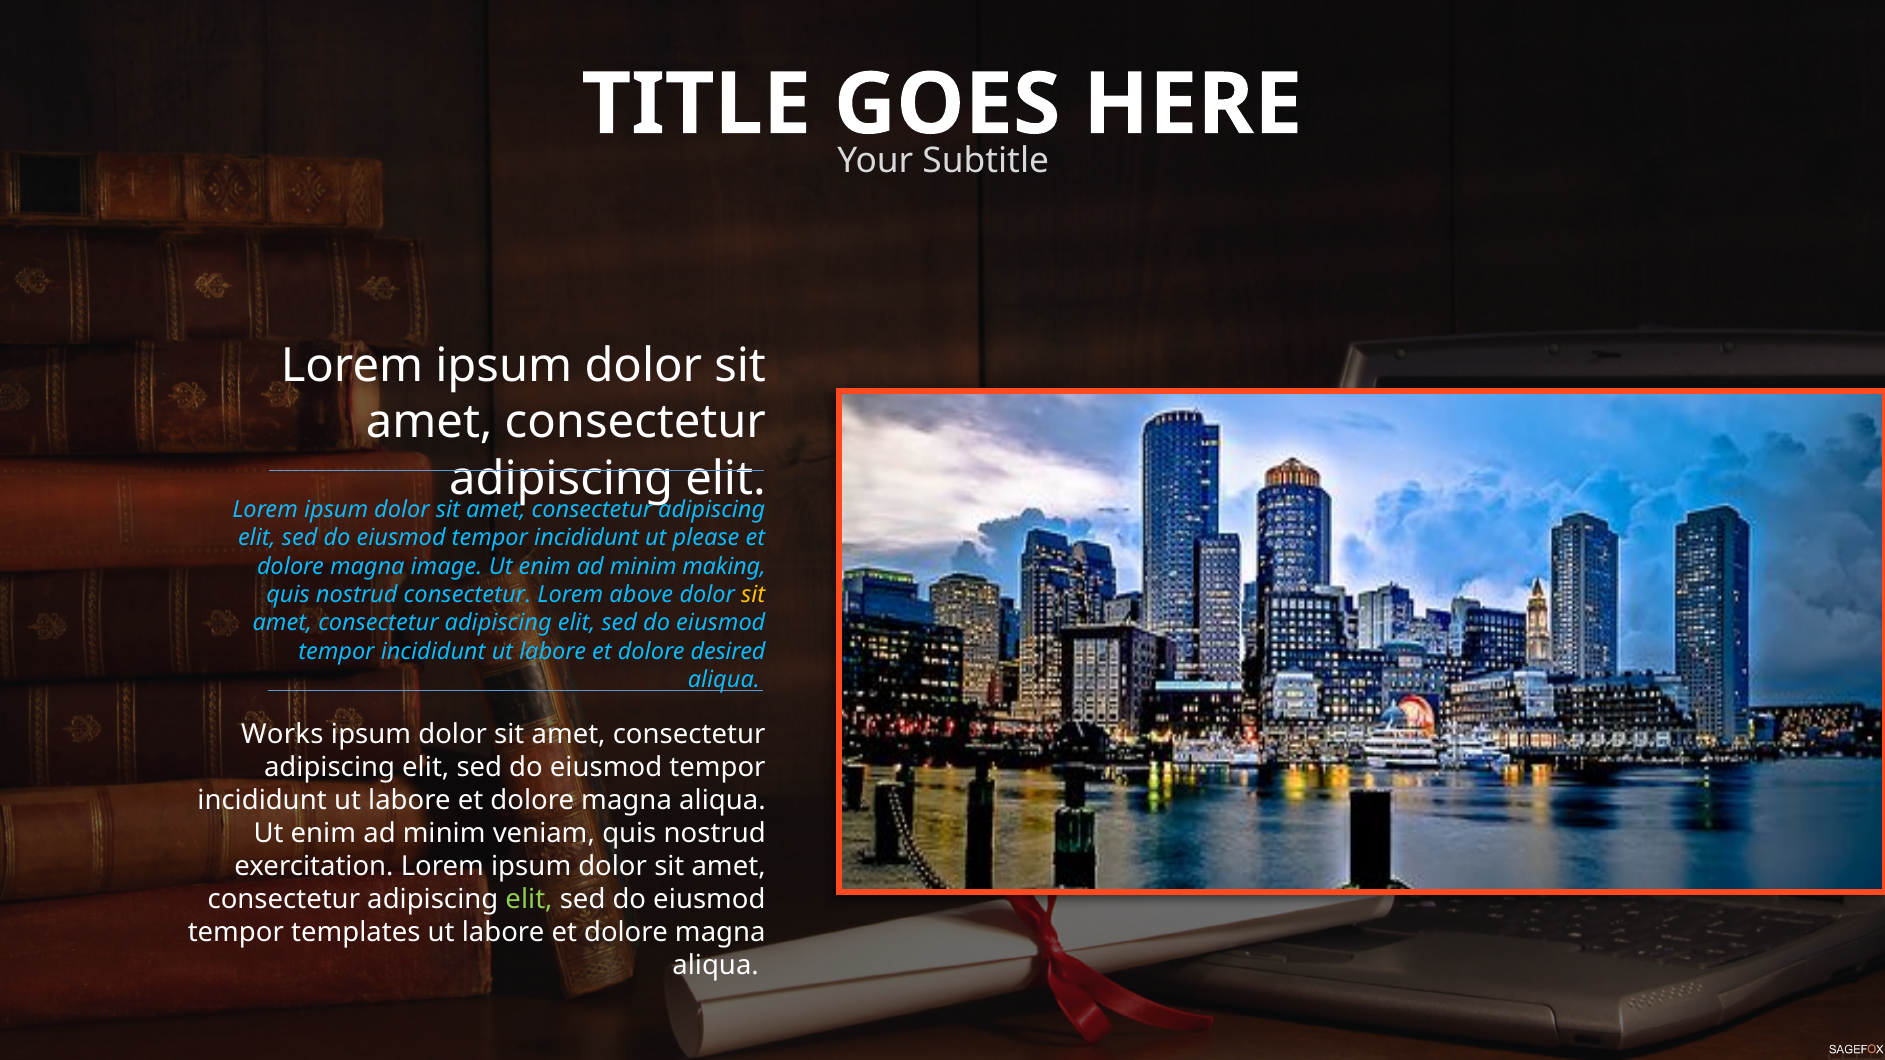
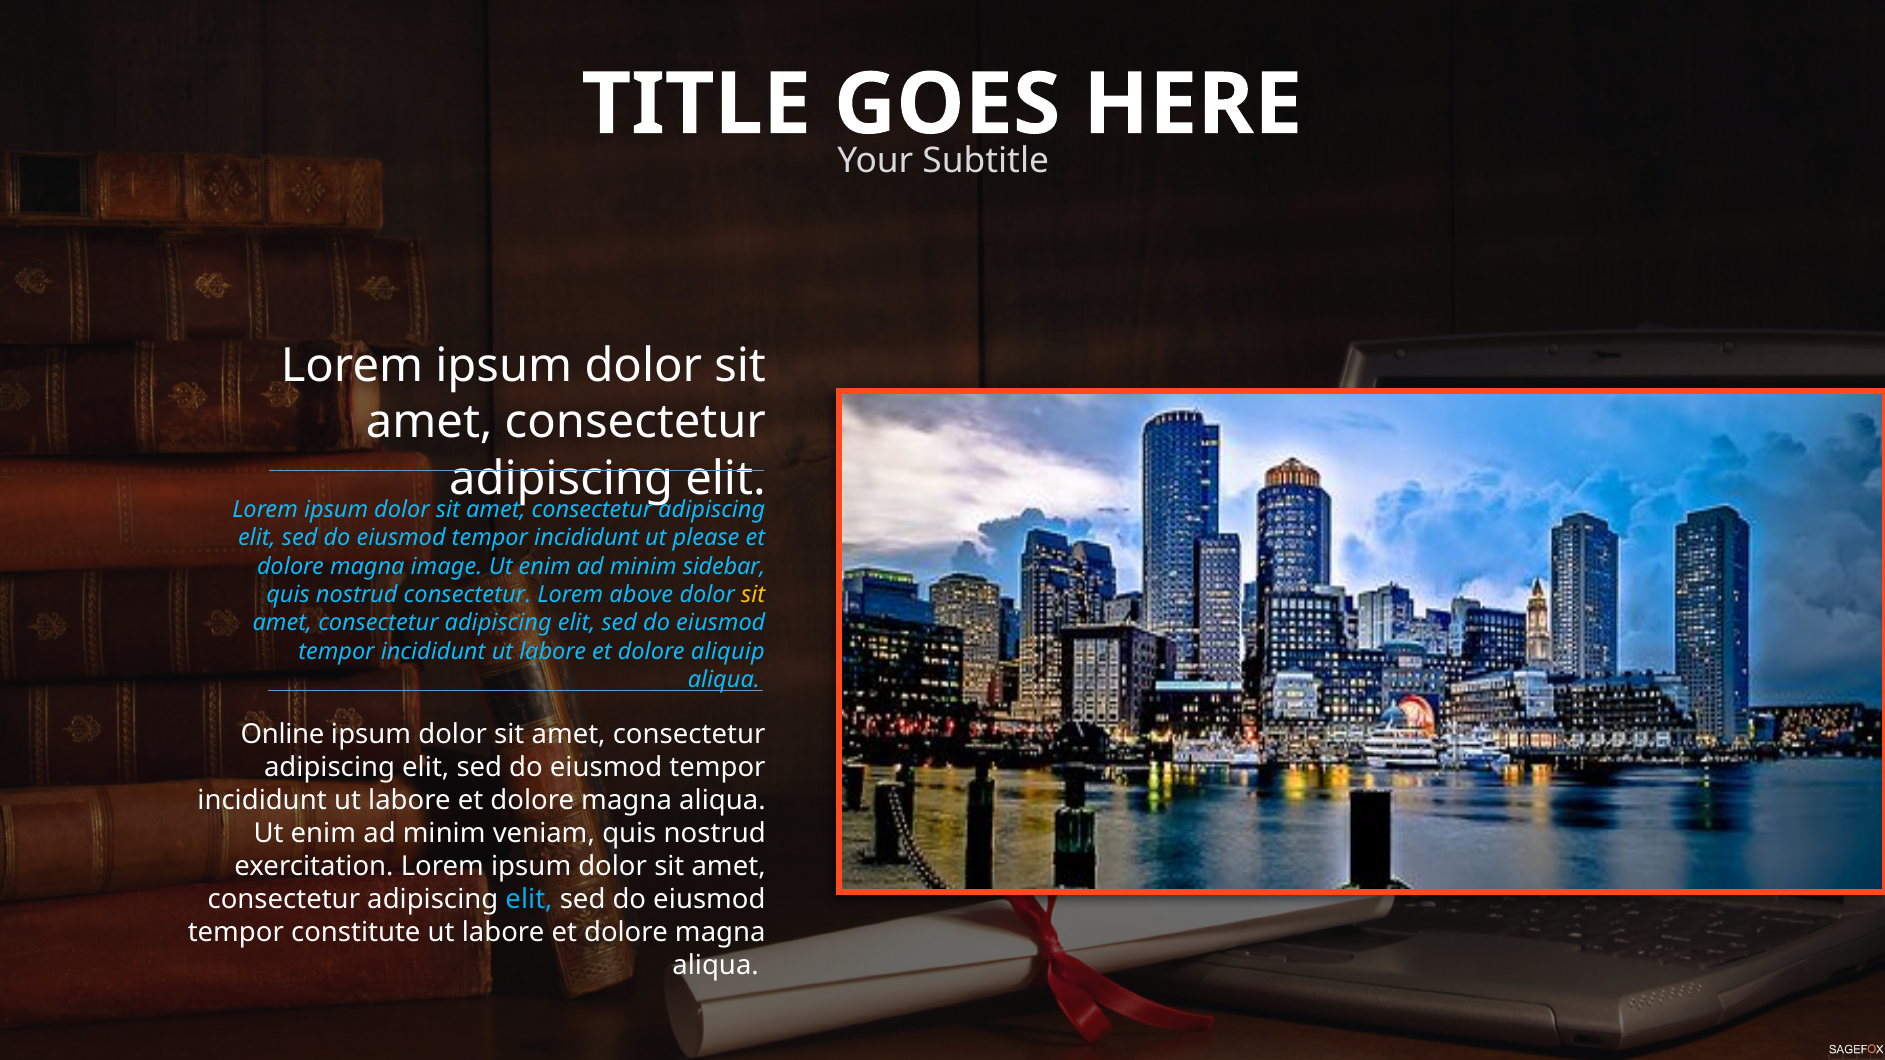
making: making -> sidebar
desired: desired -> aliquip
Works: Works -> Online
elit at (529, 899) colour: light green -> light blue
templates: templates -> constitute
